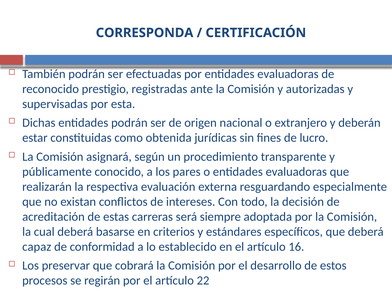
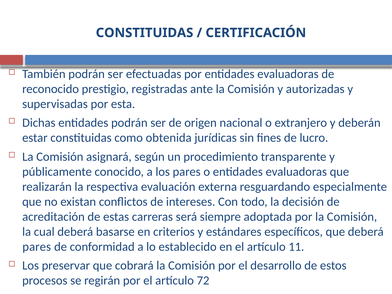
CORRESPONDA at (145, 33): CORRESPONDA -> CONSTITUIDAS
capaz at (37, 247): capaz -> pares
16: 16 -> 11
22: 22 -> 72
